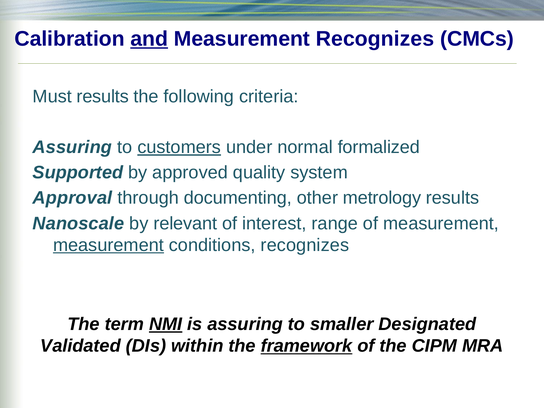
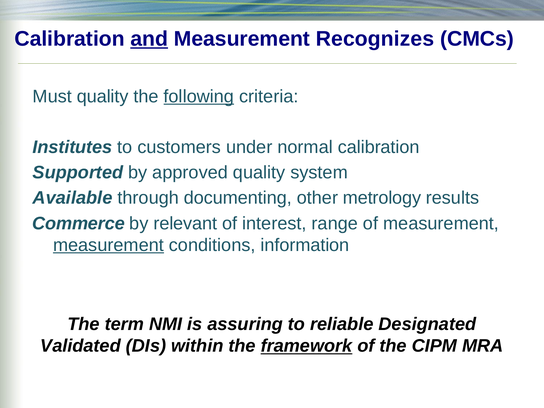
Must results: results -> quality
following underline: none -> present
Assuring at (72, 147): Assuring -> Institutes
customers underline: present -> none
normal formalized: formalized -> calibration
Approval: Approval -> Available
Nanoscale: Nanoscale -> Commerce
conditions recognizes: recognizes -> information
NMI underline: present -> none
smaller: smaller -> reliable
